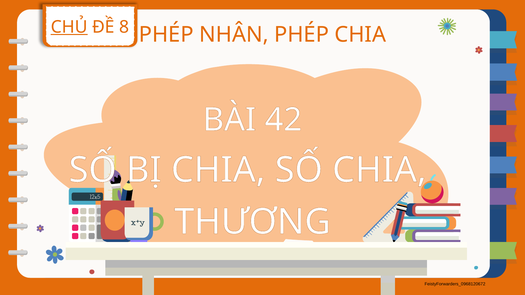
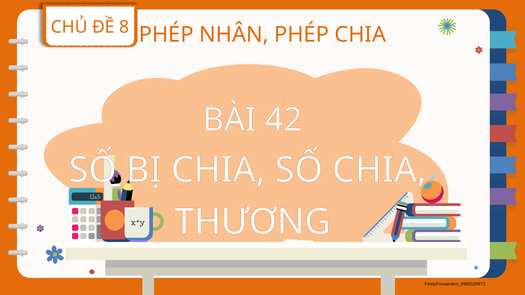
CHỦ underline: present -> none
